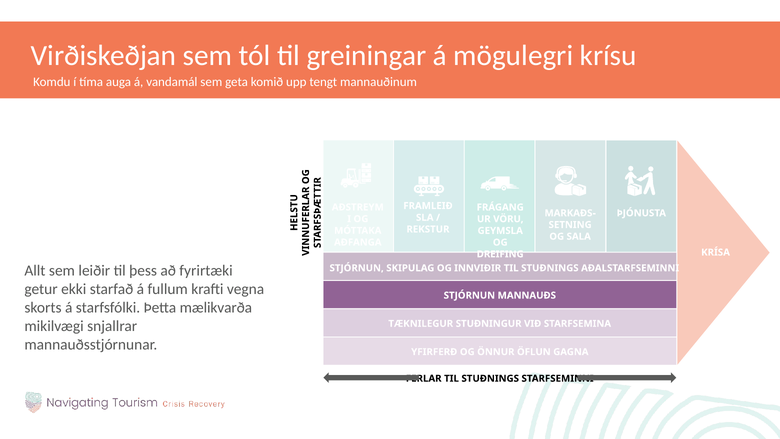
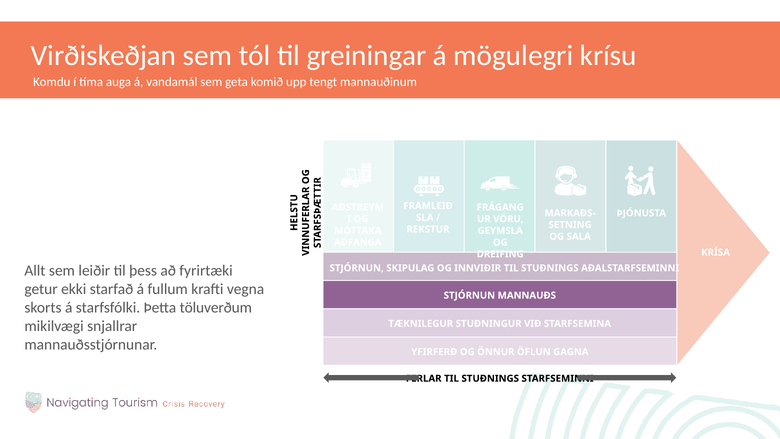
mælikvarða: mælikvarða -> töluverðum
